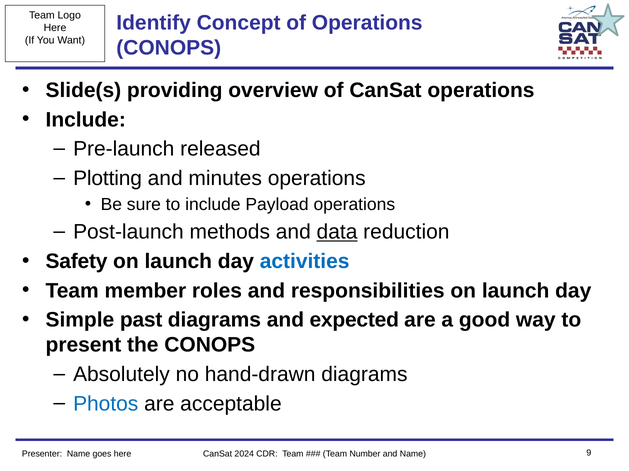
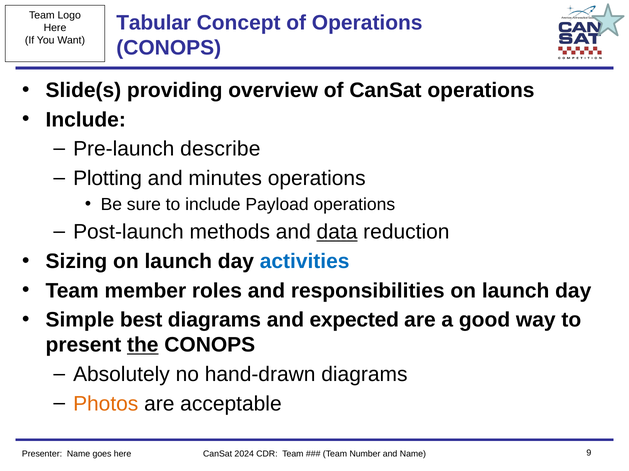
Identify: Identify -> Tabular
released: released -> describe
Safety: Safety -> Sizing
past: past -> best
the underline: none -> present
Photos colour: blue -> orange
